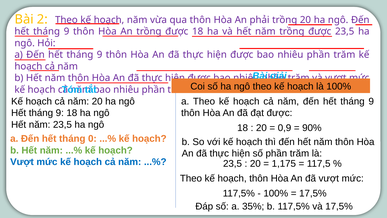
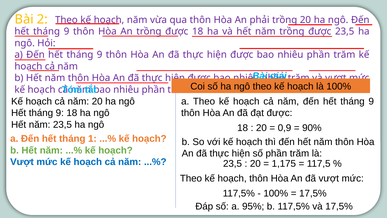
0: 0 -> 1
35%: 35% -> 95%
